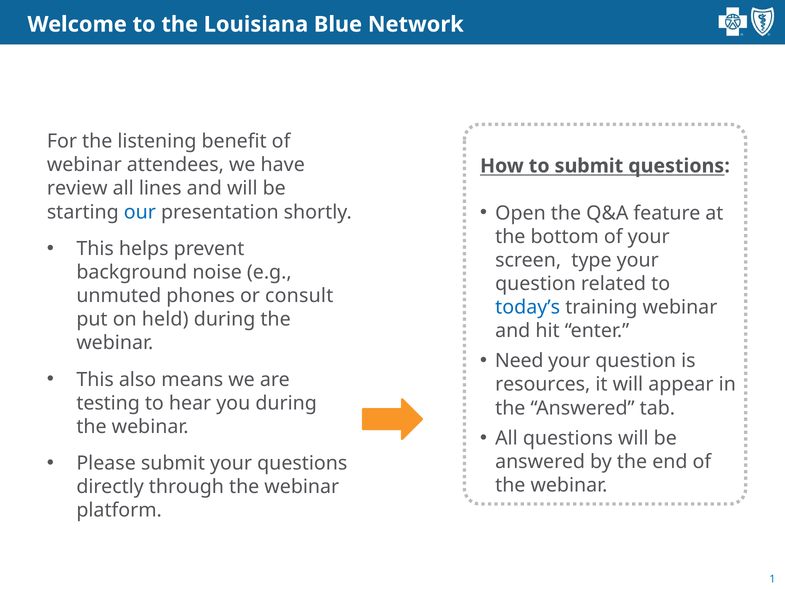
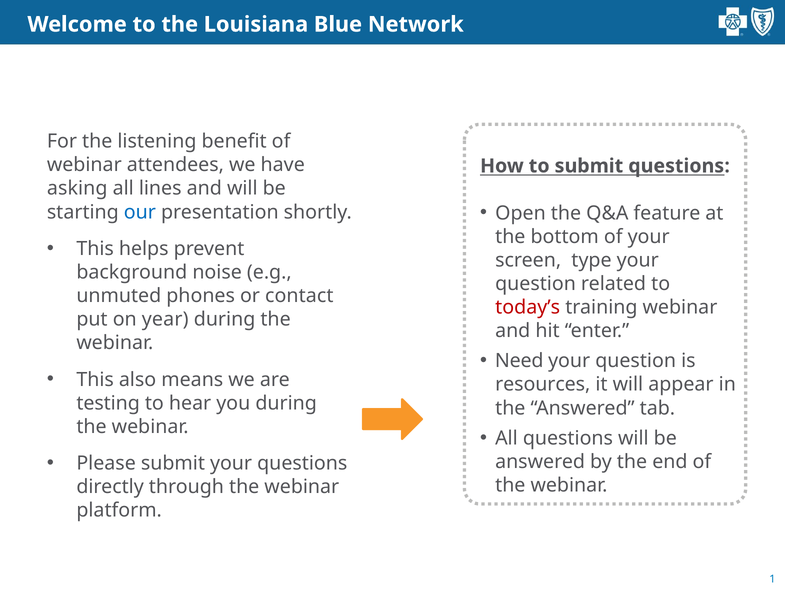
review: review -> asking
consult: consult -> contact
today’s colour: blue -> red
held: held -> year
